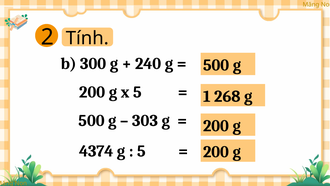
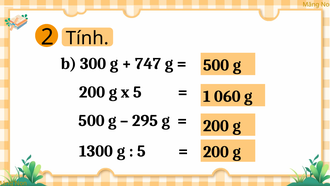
240: 240 -> 747
268: 268 -> 060
303: 303 -> 295
4374: 4374 -> 1300
